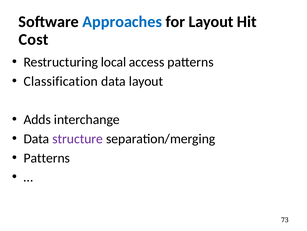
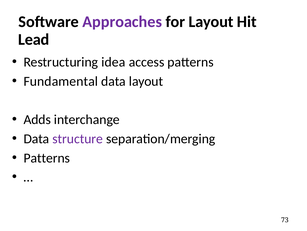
Approaches colour: blue -> purple
Cost: Cost -> Lead
local: local -> idea
Classification: Classification -> Fundamental
